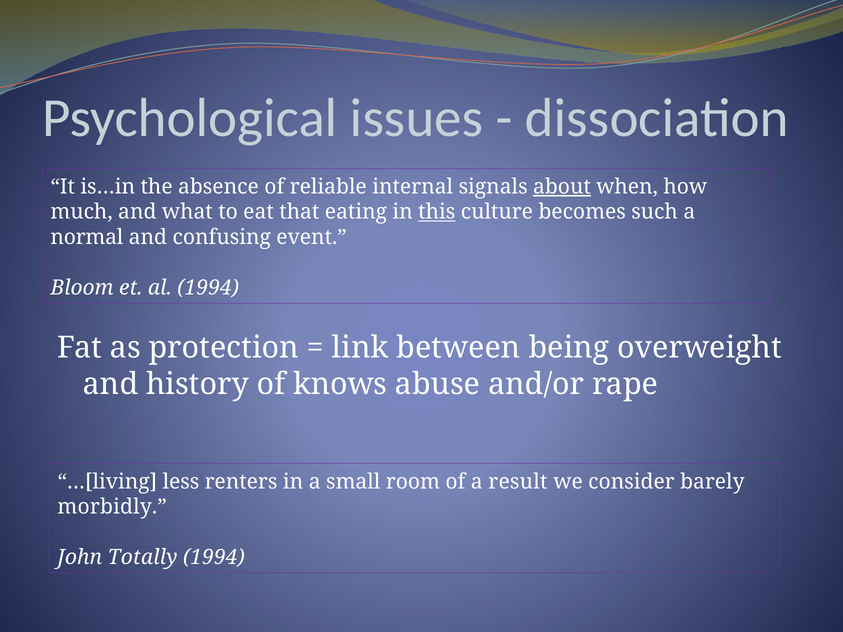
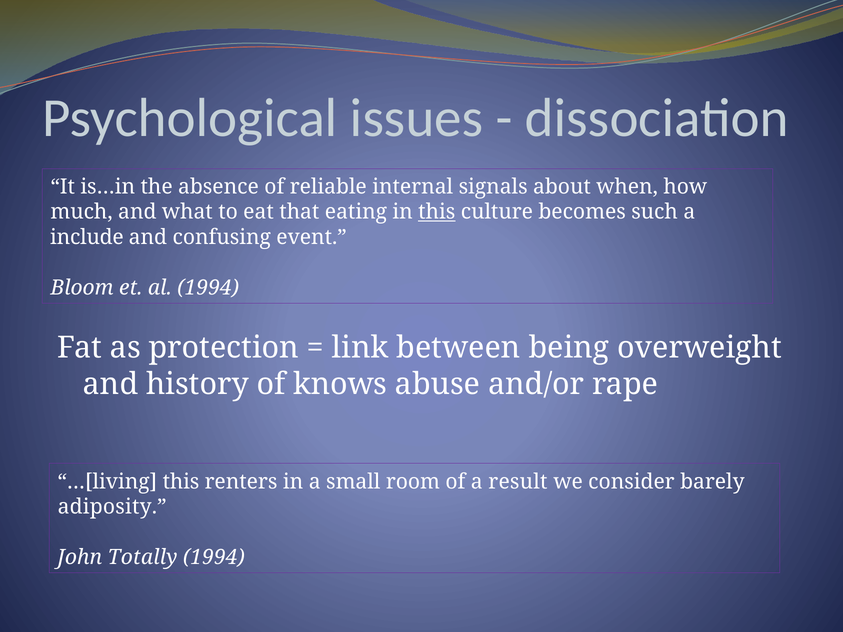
about underline: present -> none
normal: normal -> include
…[living less: less -> this
morbidly: morbidly -> adiposity
